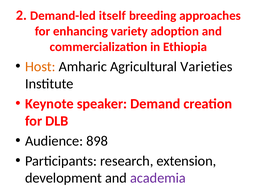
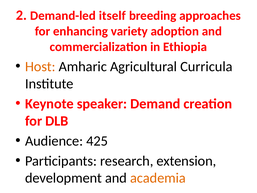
Varieties: Varieties -> Curricula
898: 898 -> 425
academia colour: purple -> orange
